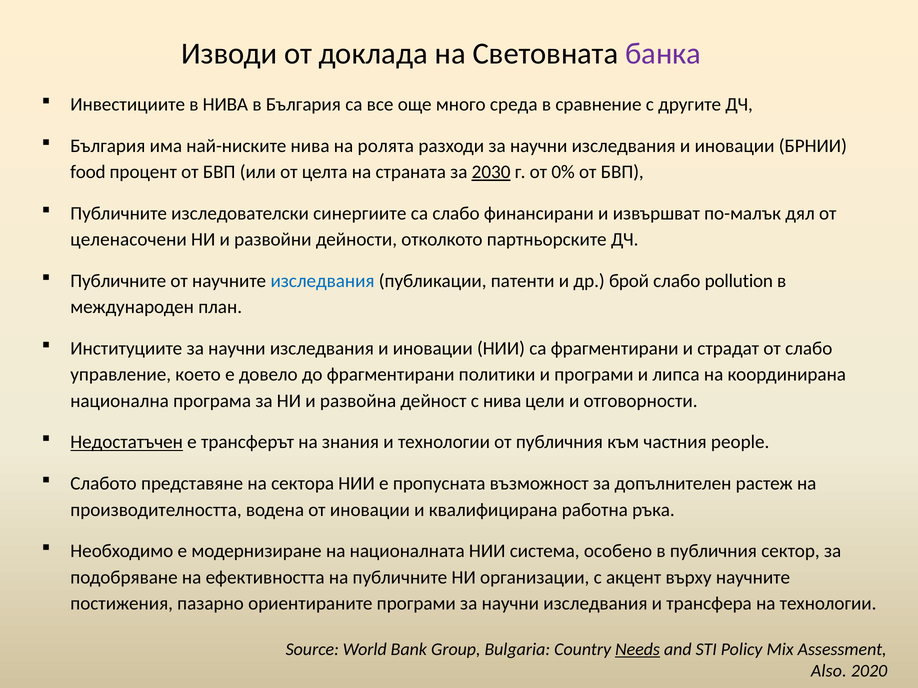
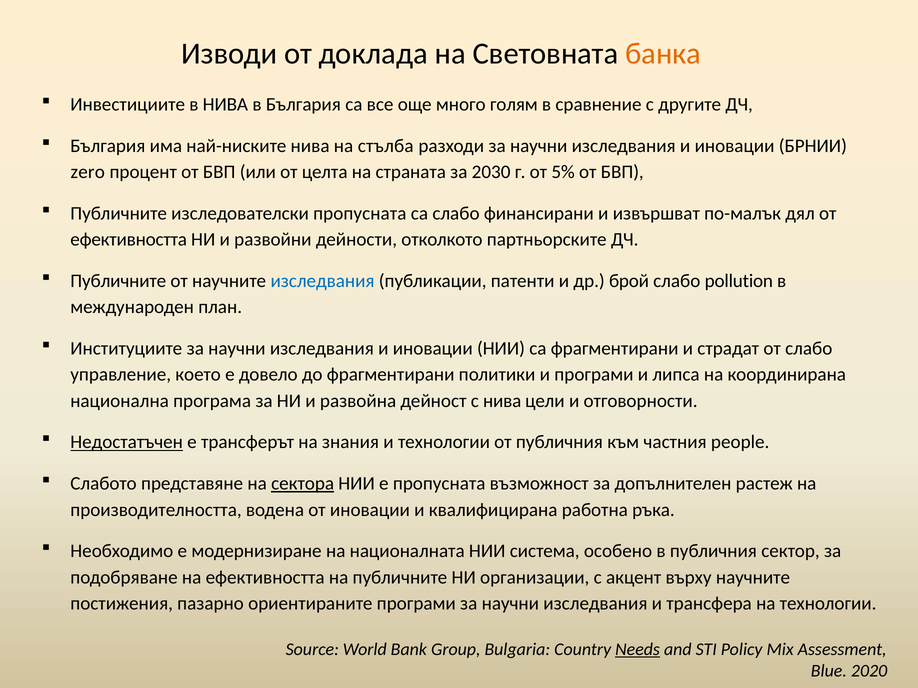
банка colour: purple -> orange
среда: среда -> голям
ролята: ролята -> стълба
food: food -> zero
2030 underline: present -> none
0%: 0% -> 5%
изследователски синергиите: синергиите -> пропусната
целенасочени at (129, 240): целенасочени -> ефективността
сектора underline: none -> present
Also: Also -> Blue
